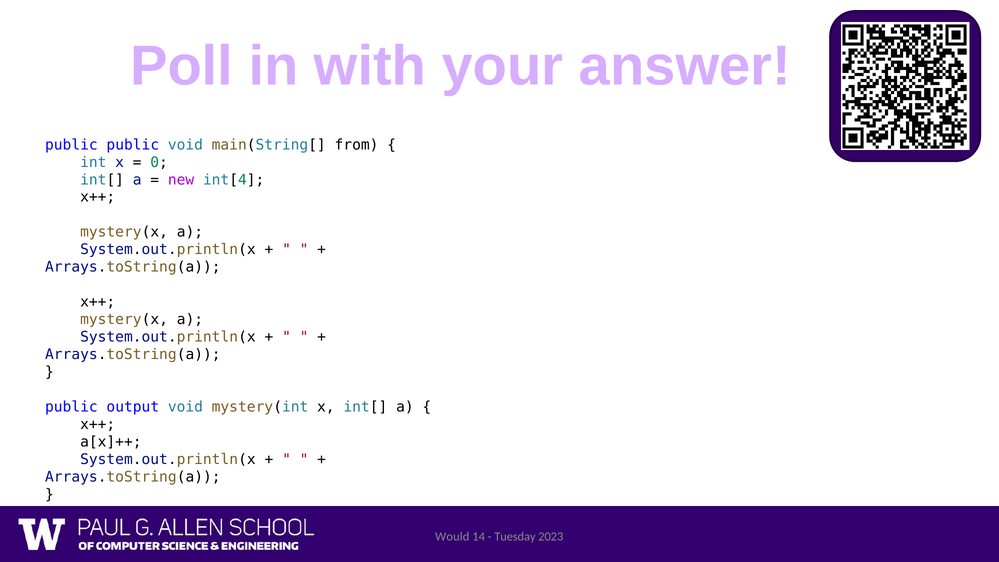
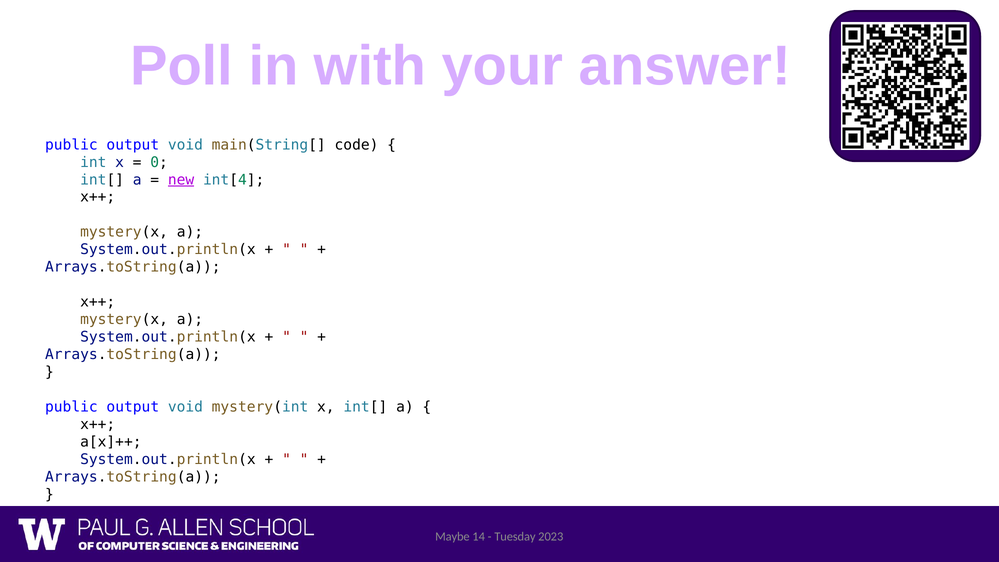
public at (133, 145): public -> output
from: from -> code
new underline: none -> present
Would: Would -> Maybe
